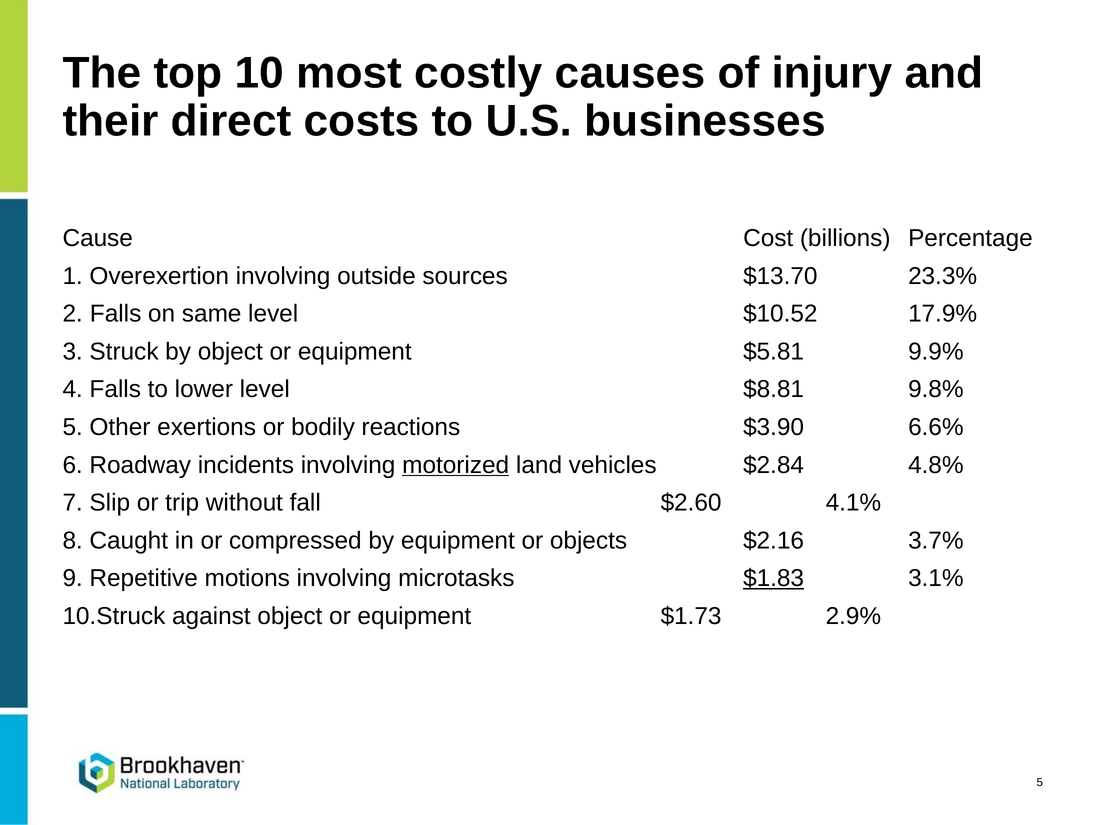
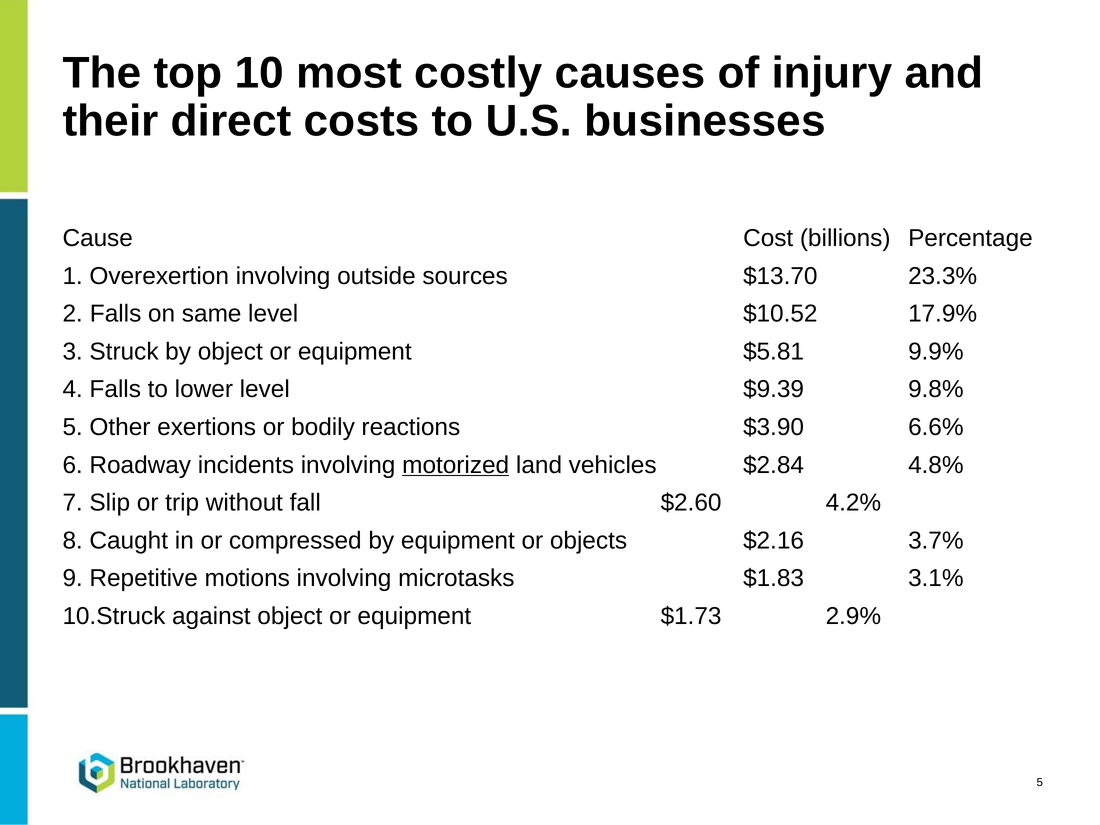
$8.81: $8.81 -> $9.39
4.1%: 4.1% -> 4.2%
$1.83 underline: present -> none
